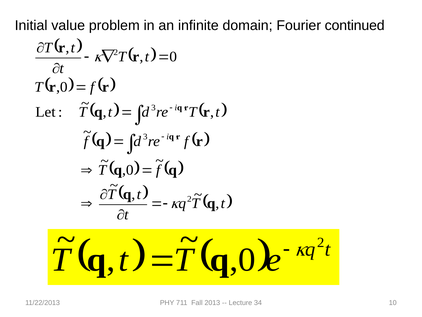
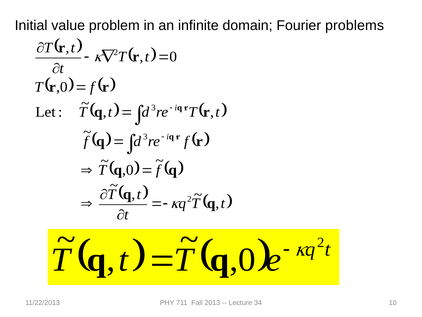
continued: continued -> problems
